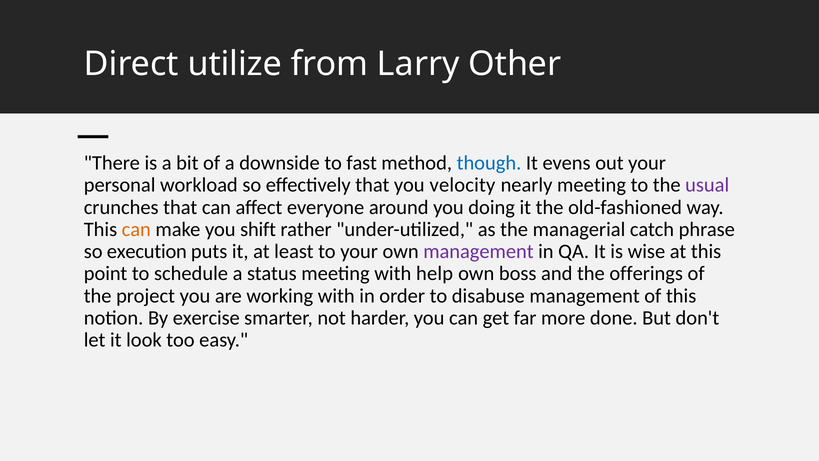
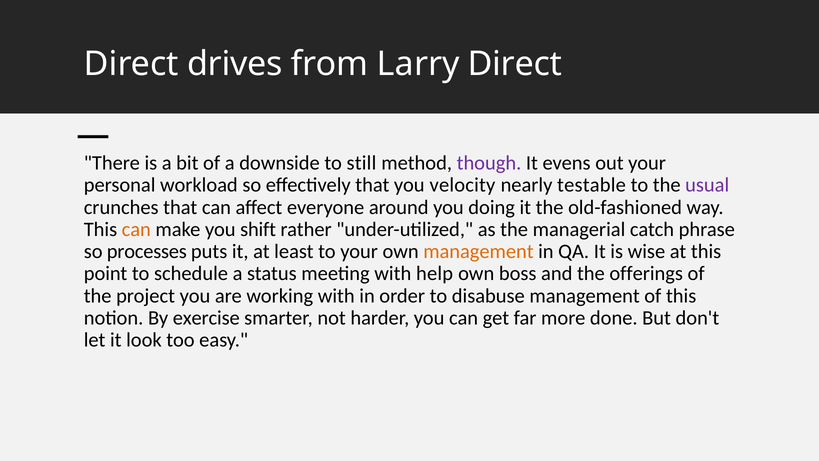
utilize: utilize -> drives
Larry Other: Other -> Direct
fast: fast -> still
though colour: blue -> purple
nearly meeting: meeting -> testable
execution: execution -> processes
management at (478, 251) colour: purple -> orange
